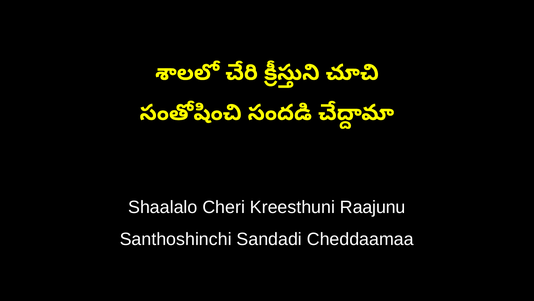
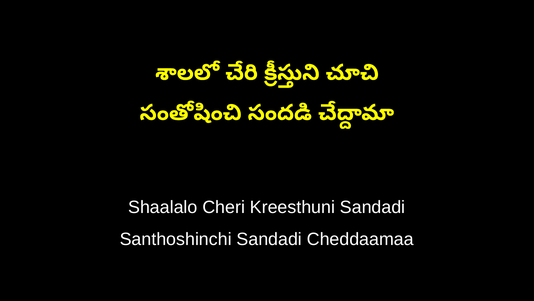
Kreesthuni Raajunu: Raajunu -> Sandadi
